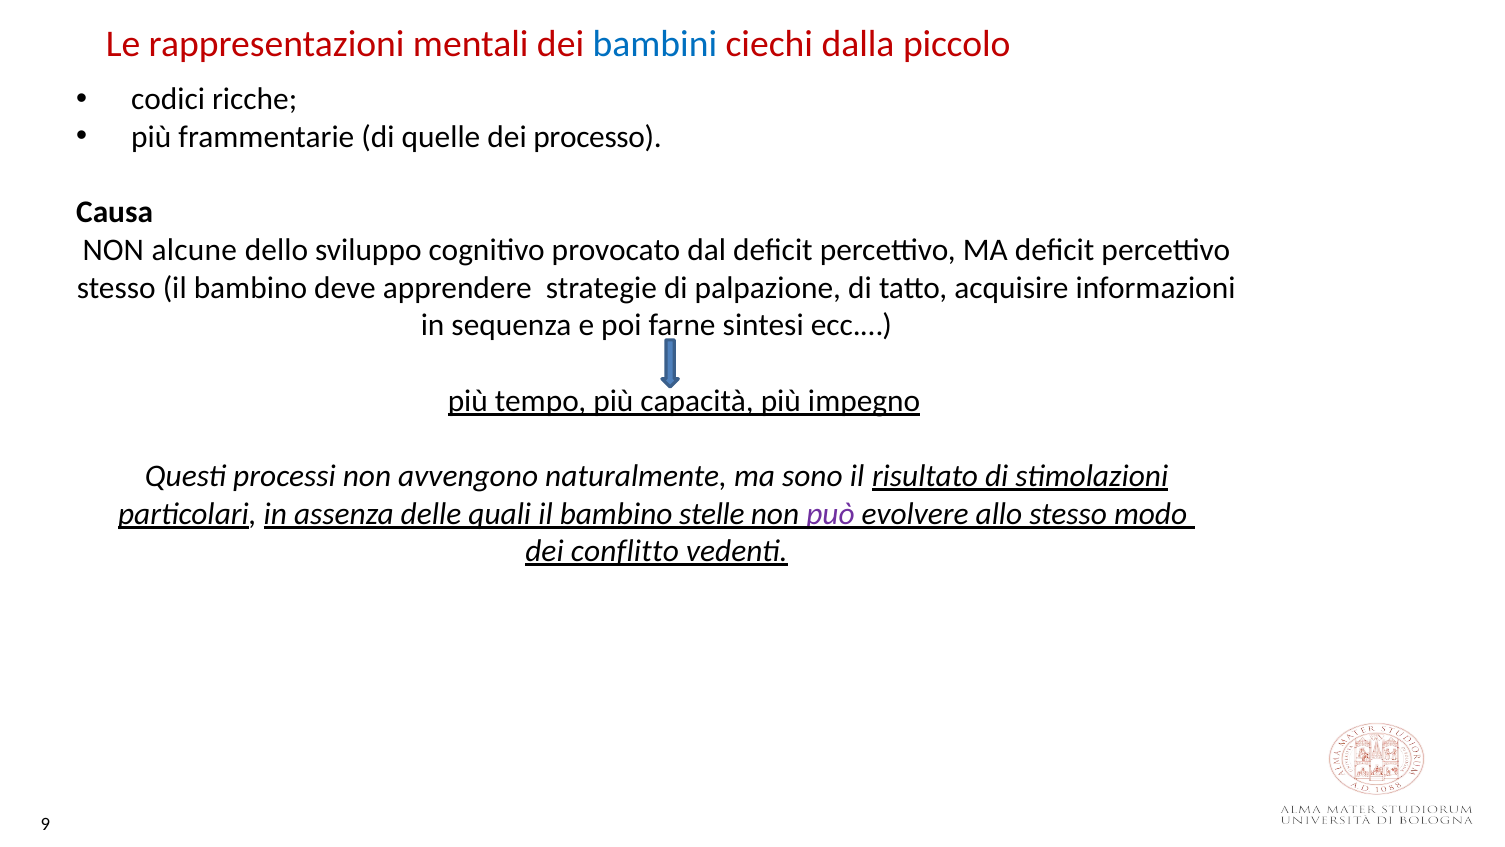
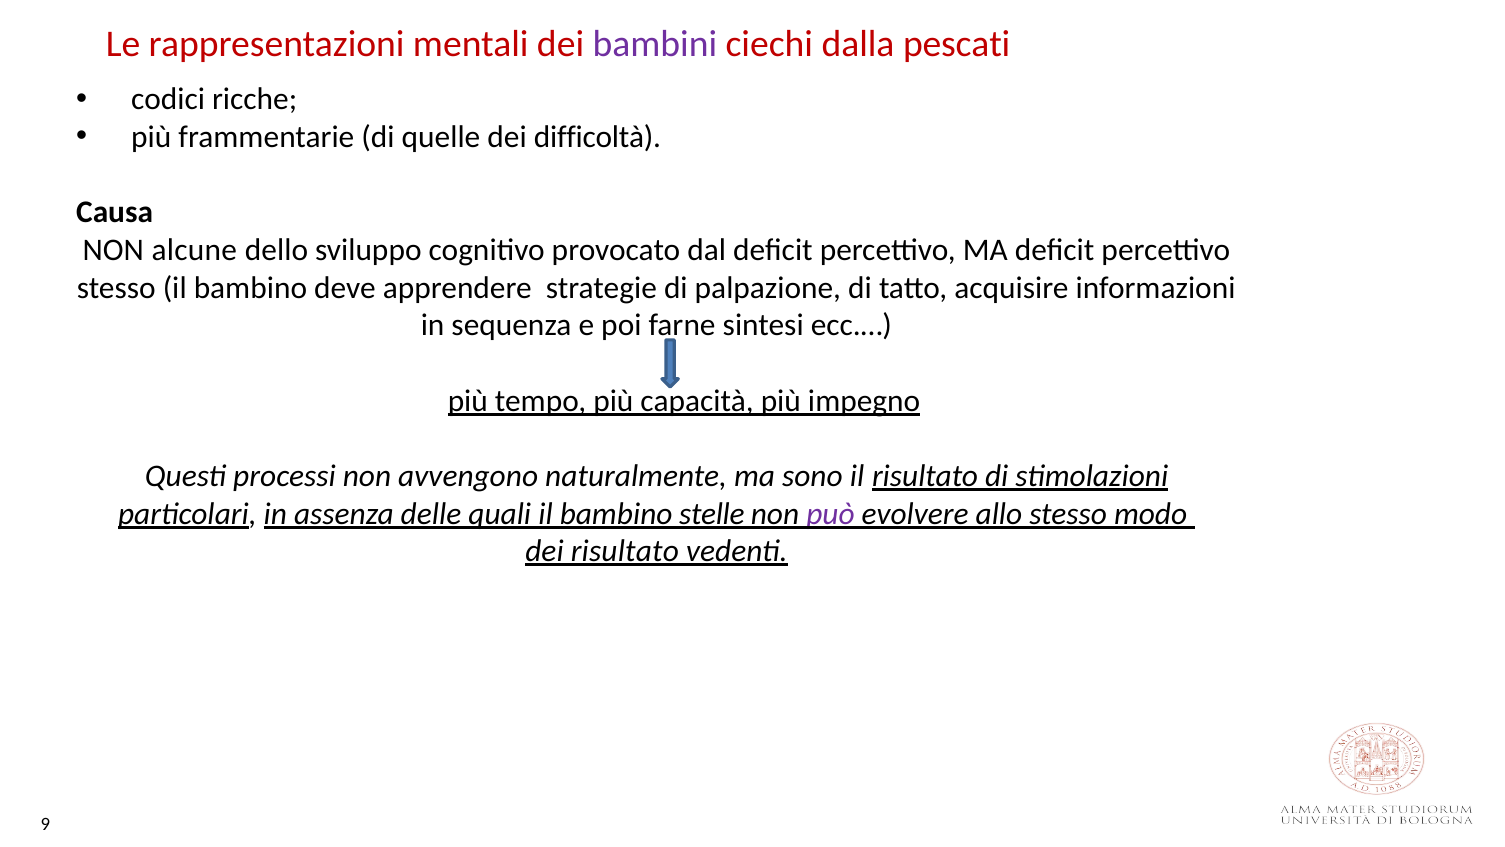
bambini colour: blue -> purple
piccolo: piccolo -> pescati
processo: processo -> difficoltà
dei conflitto: conflitto -> risultato
